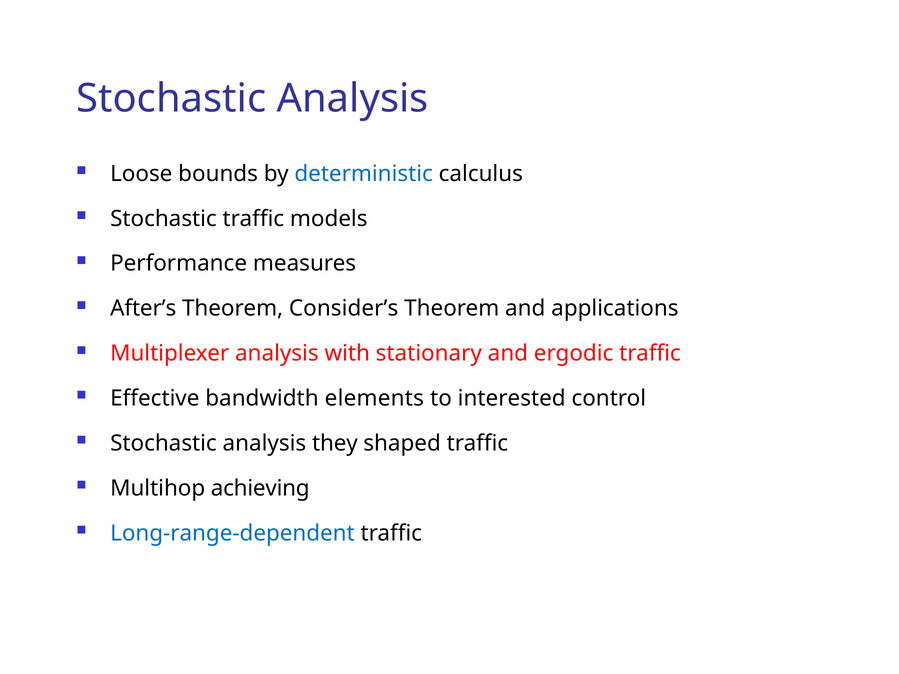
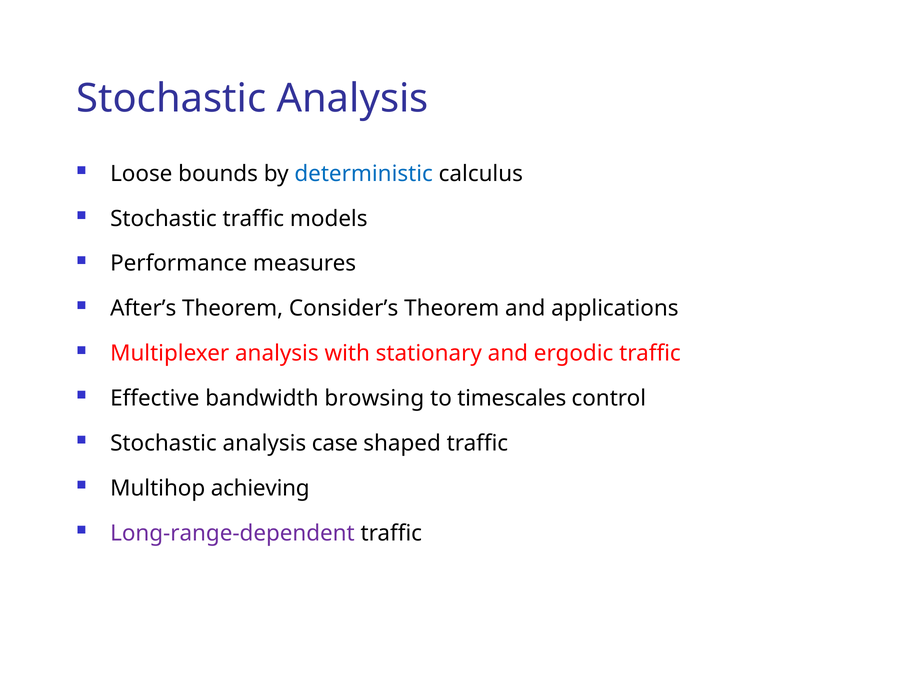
elements: elements -> browsing
interested: interested -> timescales
they: they -> case
Long-range-dependent colour: blue -> purple
